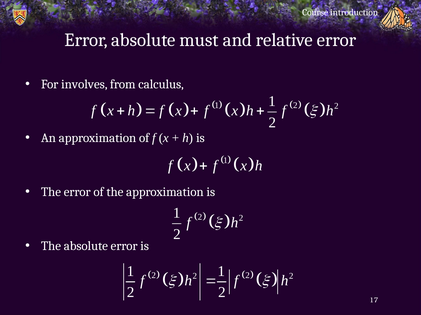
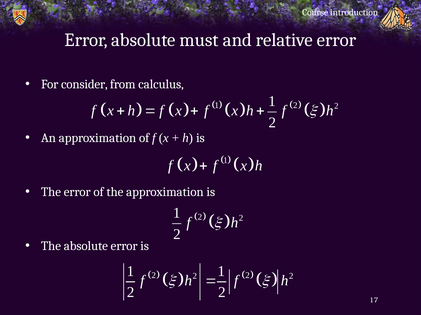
involves: involves -> consider
